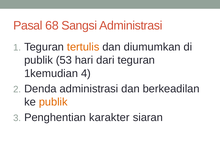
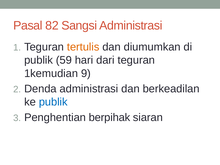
68: 68 -> 82
53: 53 -> 59
4: 4 -> 9
publik at (53, 102) colour: orange -> blue
karakter: karakter -> berpihak
